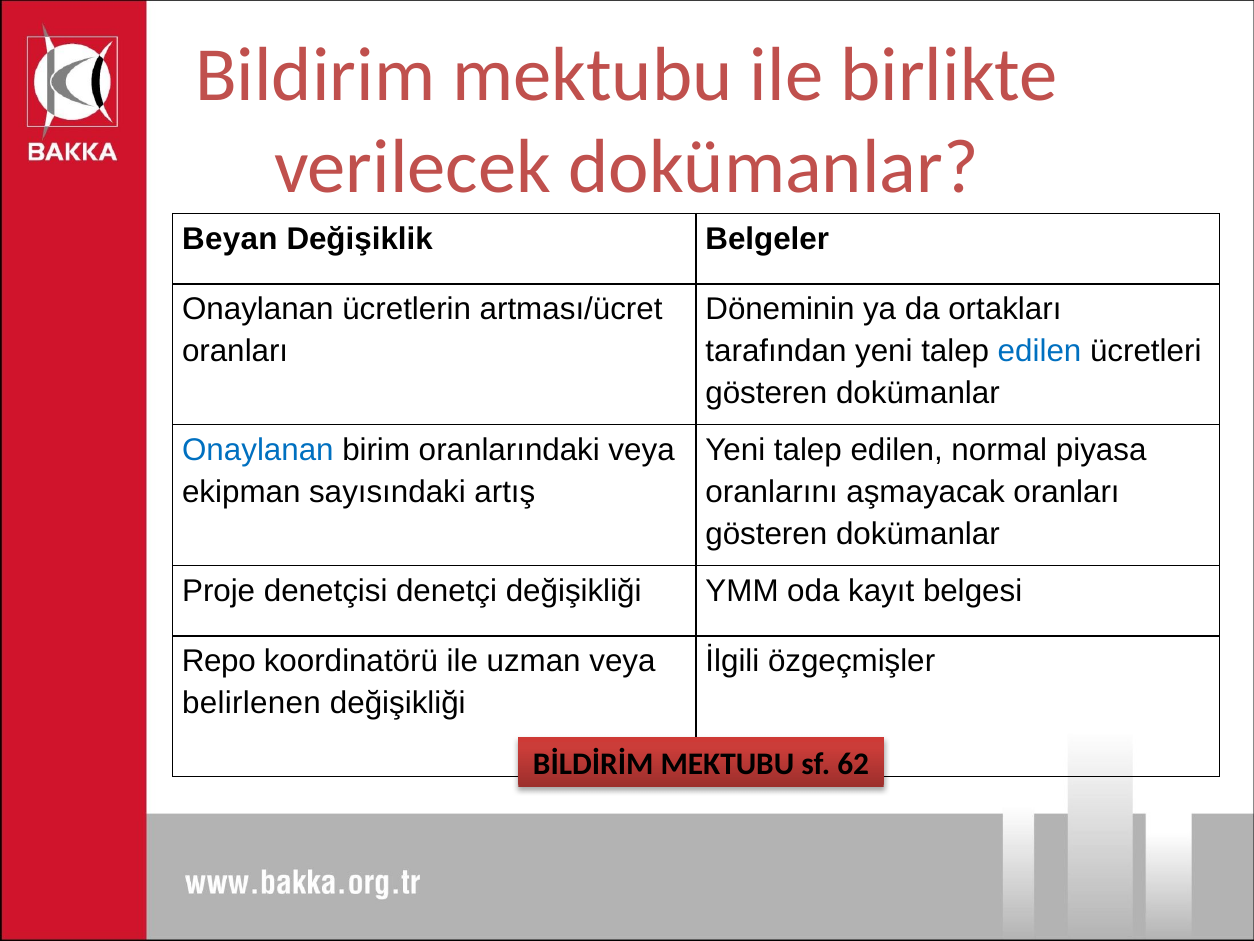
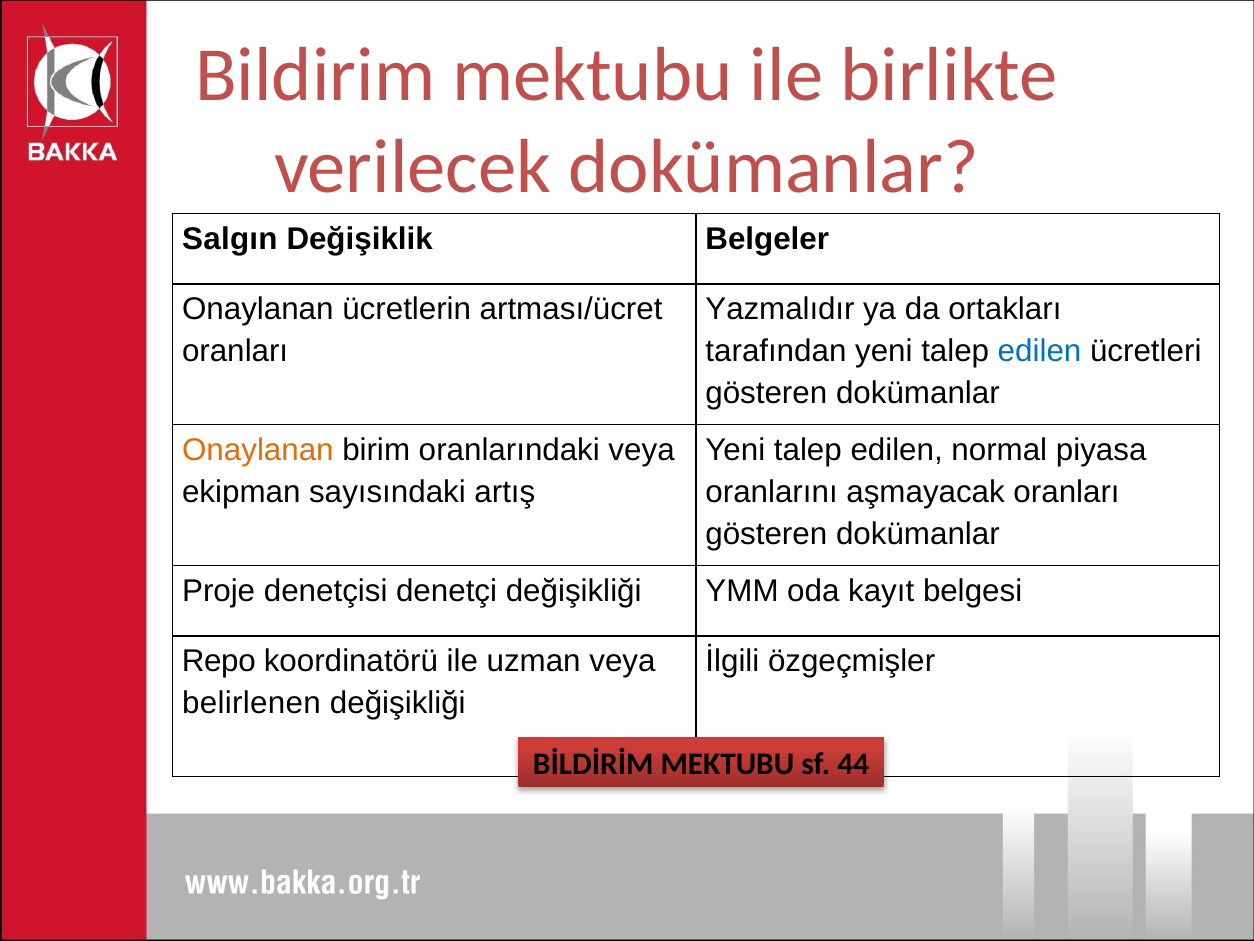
Beyan: Beyan -> Salgın
Döneminin: Döneminin -> Yazmalıdır
Onaylanan at (258, 450) colour: blue -> orange
62: 62 -> 44
